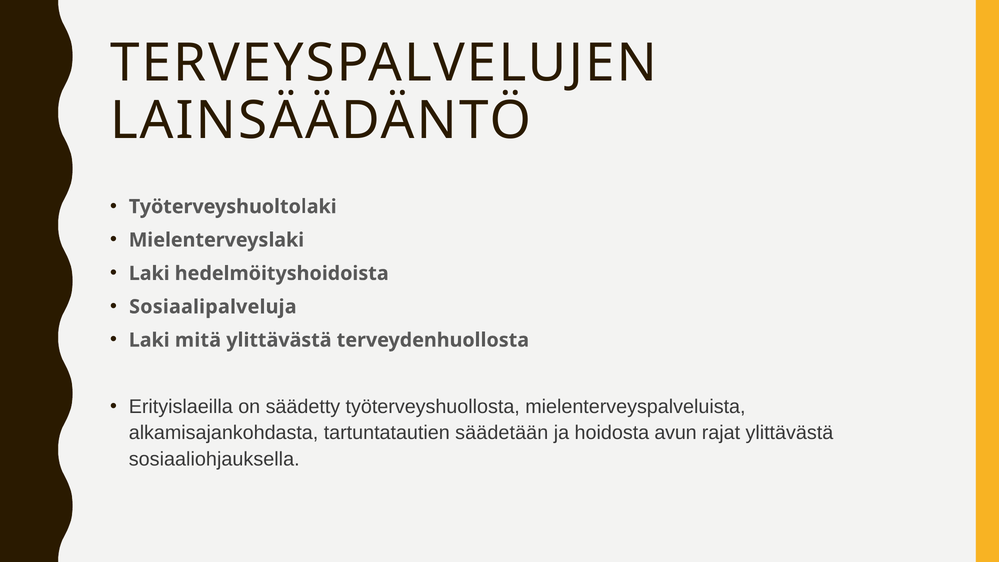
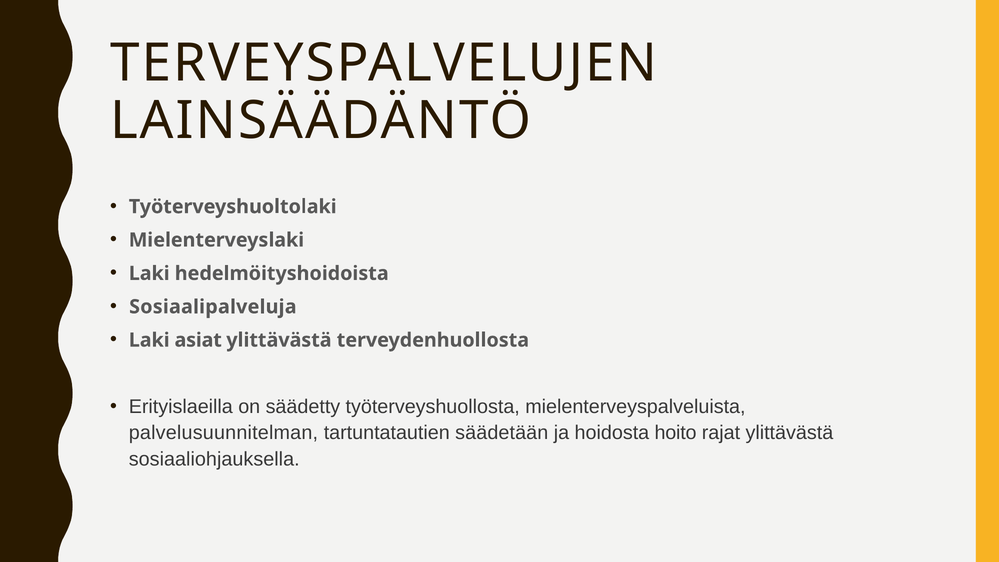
mitä: mitä -> asiat
alkamisajankohdasta: alkamisajankohdasta -> palvelusuunnitelman
avun: avun -> hoito
